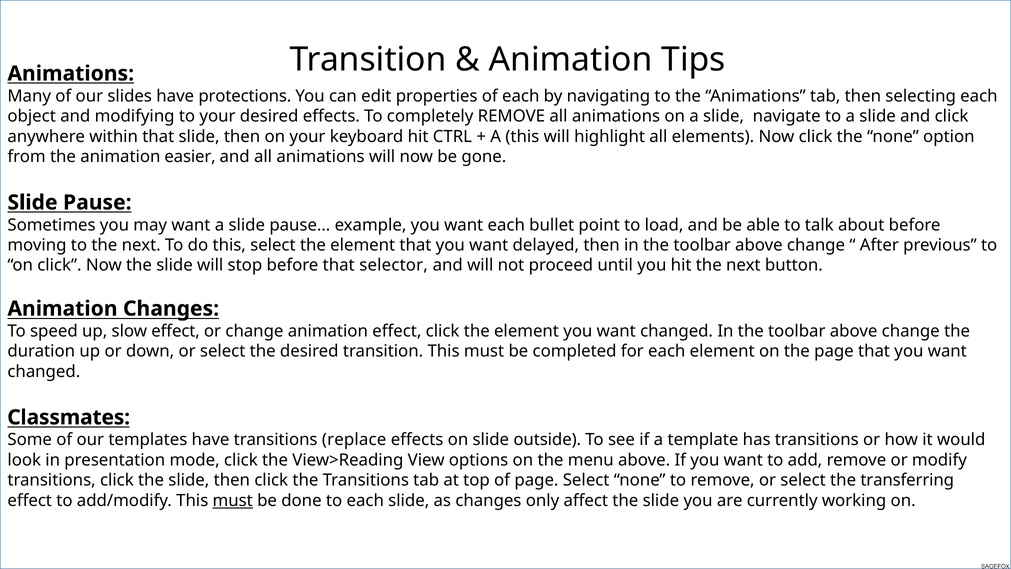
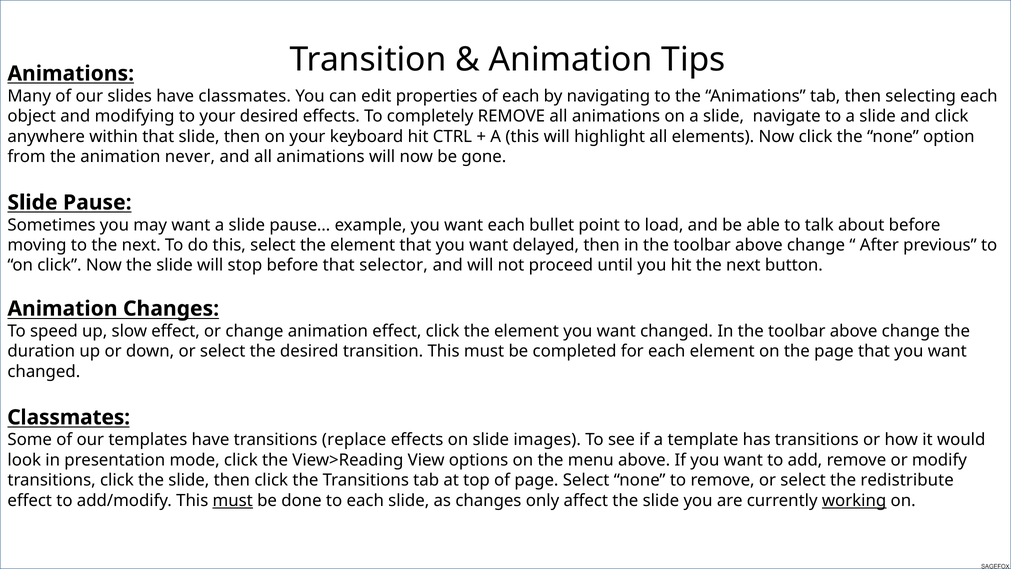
have protections: protections -> classmates
easier: easier -> never
outside: outside -> images
transferring: transferring -> redistribute
working underline: none -> present
